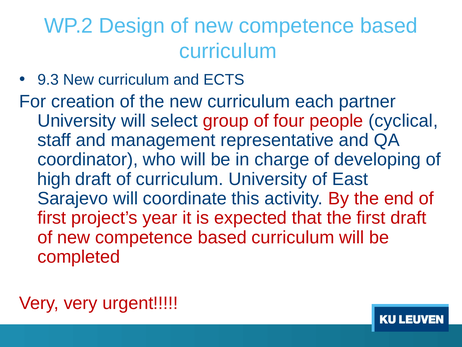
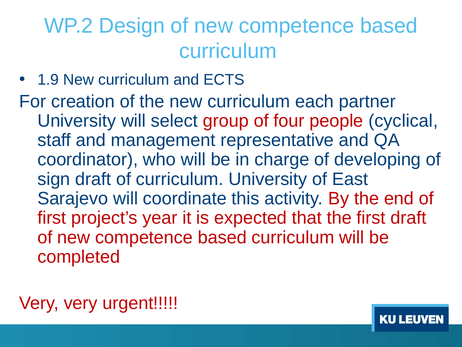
9.3: 9.3 -> 1.9
high: high -> sign
